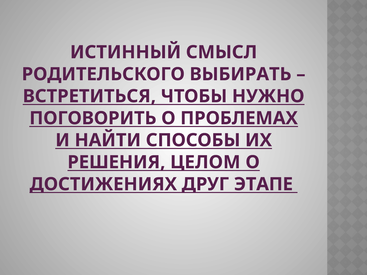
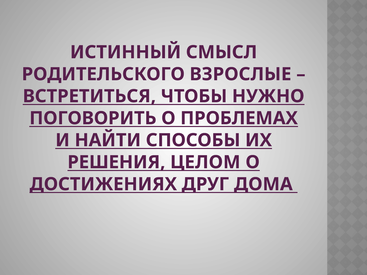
ВЫБИРАТЬ: ВЫБИРАТЬ -> ВЗРОСЛЫЕ
ЭТАПЕ: ЭТАПЕ -> ДОМА
